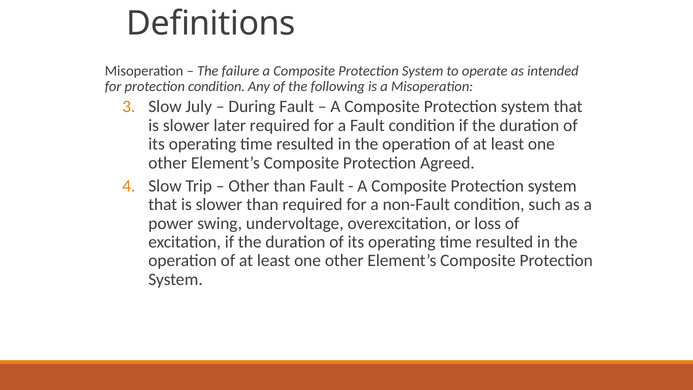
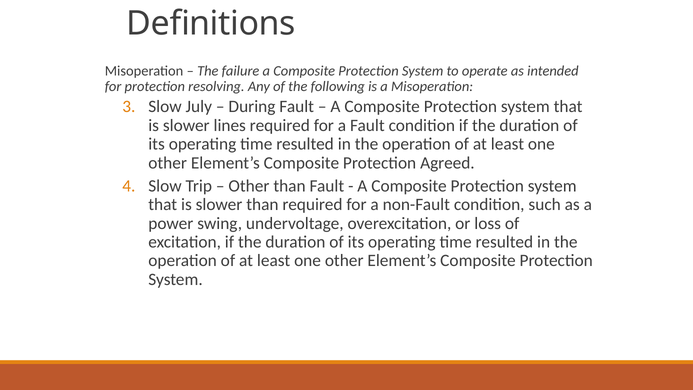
protection condition: condition -> resolving
later: later -> lines
